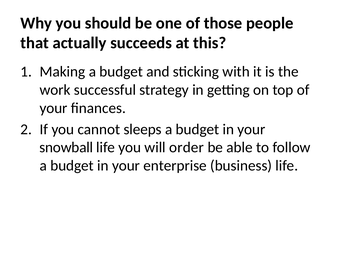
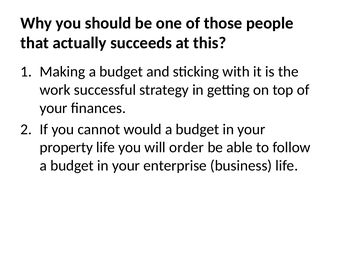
sleeps: sleeps -> would
snowball: snowball -> property
